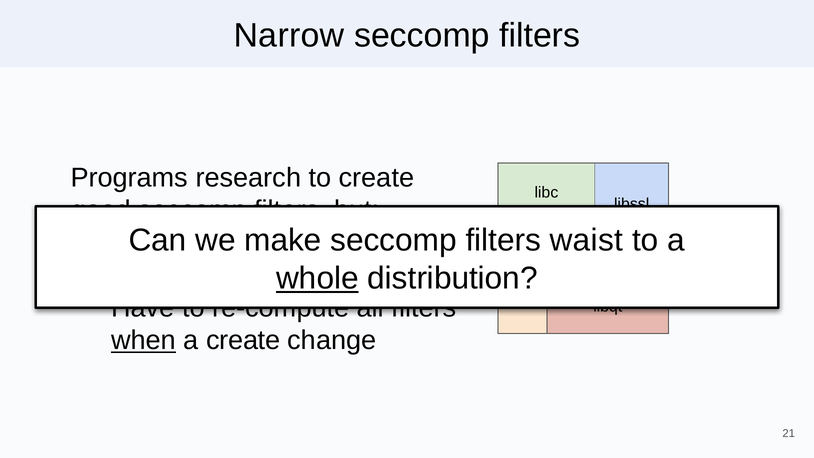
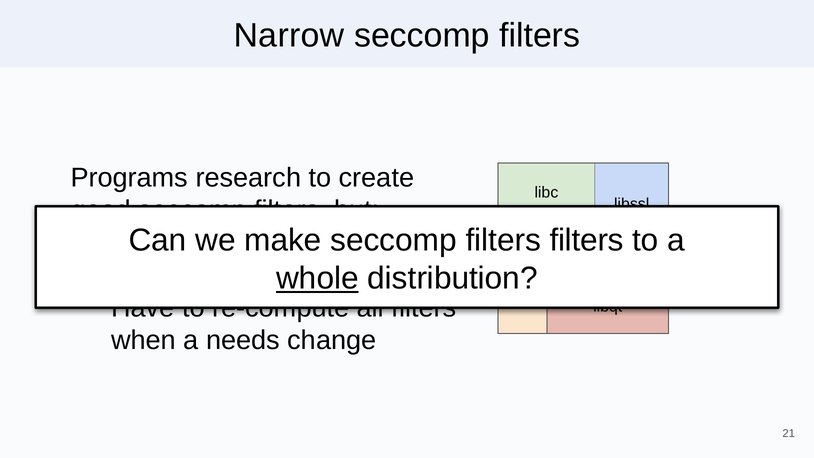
filters waist: waist -> filters
when underline: present -> none
a create: create -> needs
